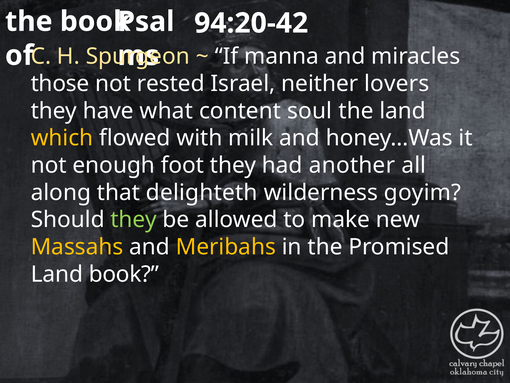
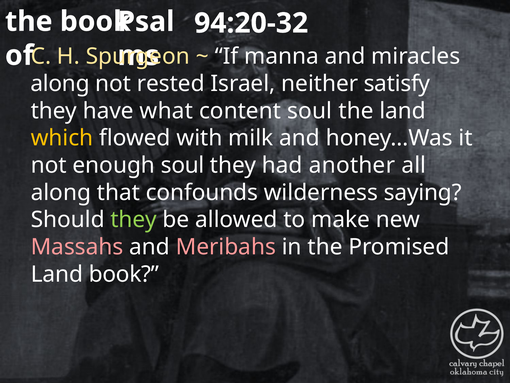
94:20-42: 94:20-42 -> 94:20-32
those at (60, 84): those -> along
lovers: lovers -> satisfy
enough foot: foot -> soul
delighteth: delighteth -> confounds
goyim: goyim -> saying
Massahs colour: yellow -> pink
Meribahs colour: yellow -> pink
